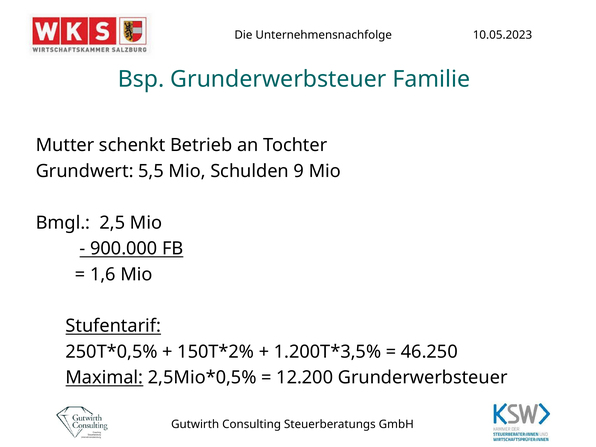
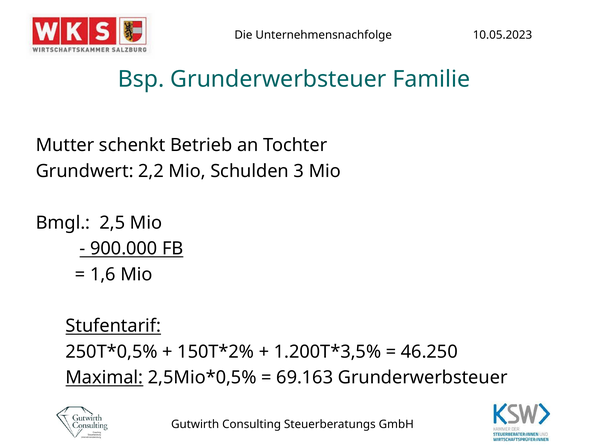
5,5: 5,5 -> 2,2
9: 9 -> 3
12.200: 12.200 -> 69.163
